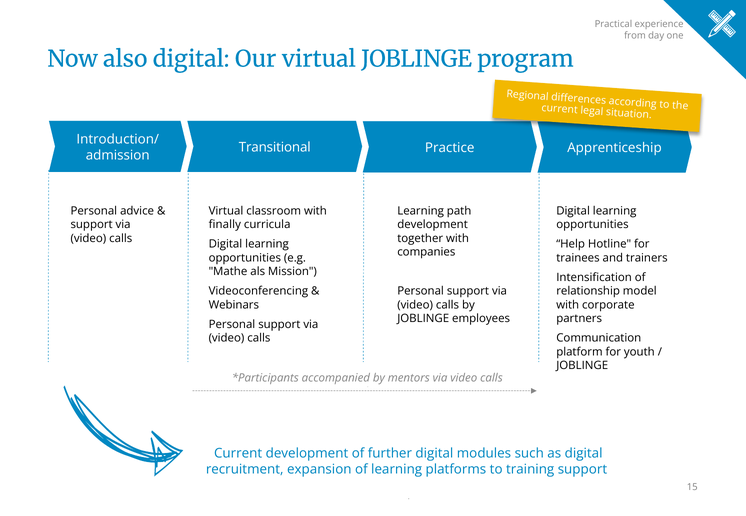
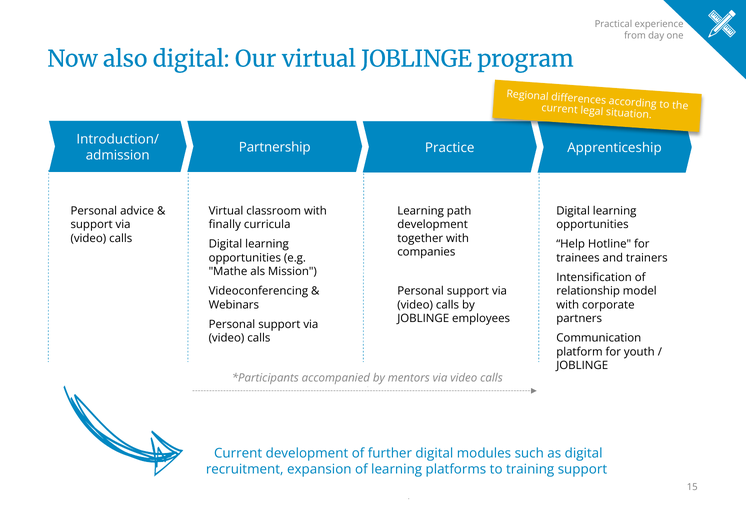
Transitional: Transitional -> Partnership
